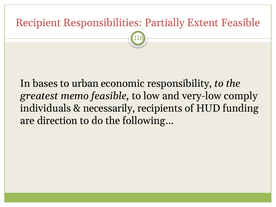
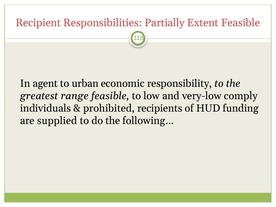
bases: bases -> agent
memo: memo -> range
necessarily: necessarily -> prohibited
direction: direction -> supplied
